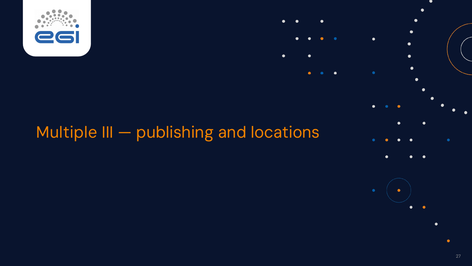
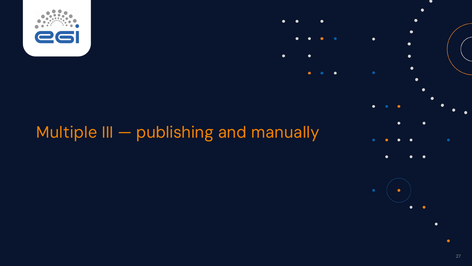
locations: locations -> manually
